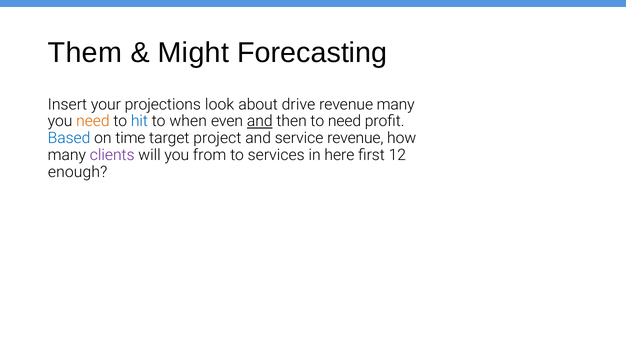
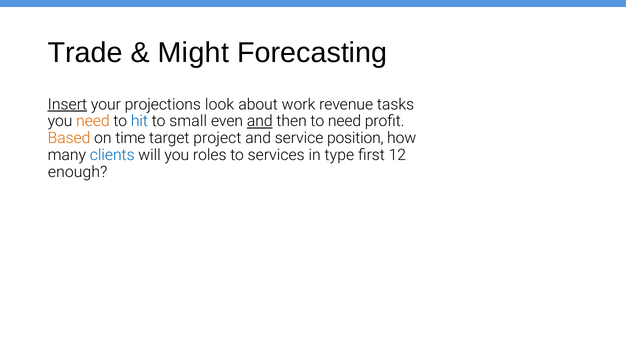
Them: Them -> Trade
Insert underline: none -> present
drive: drive -> work
revenue many: many -> tasks
when: when -> small
Based colour: blue -> orange
service revenue: revenue -> position
clients colour: purple -> blue
from: from -> roles
here: here -> type
